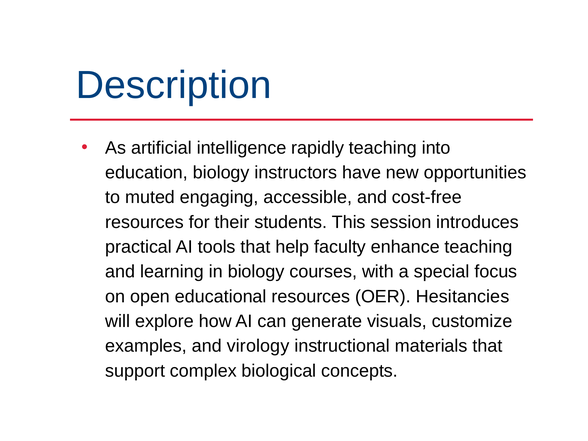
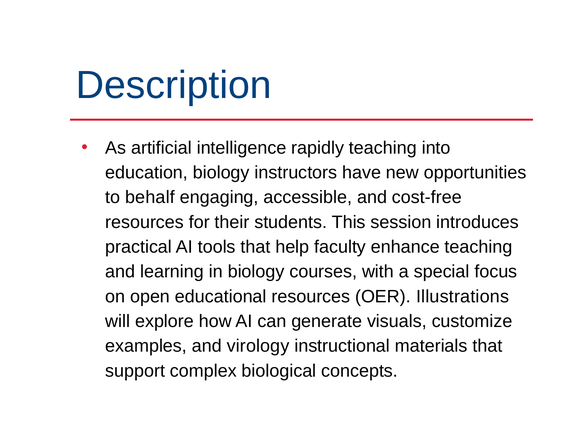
muted: muted -> behalf
Hesitancies: Hesitancies -> Illustrations
